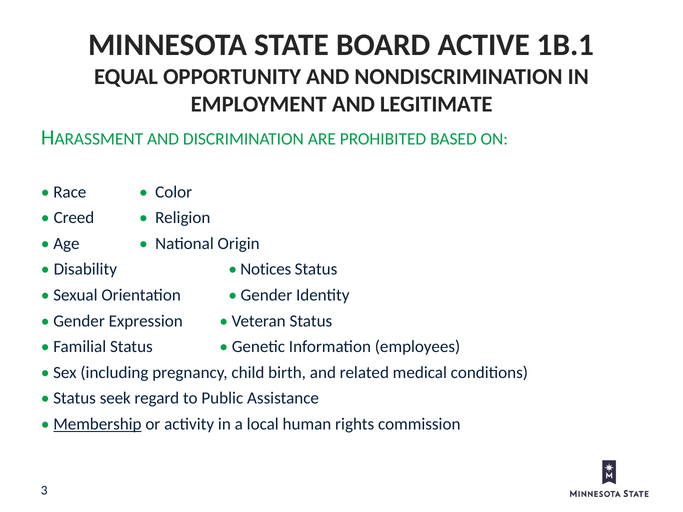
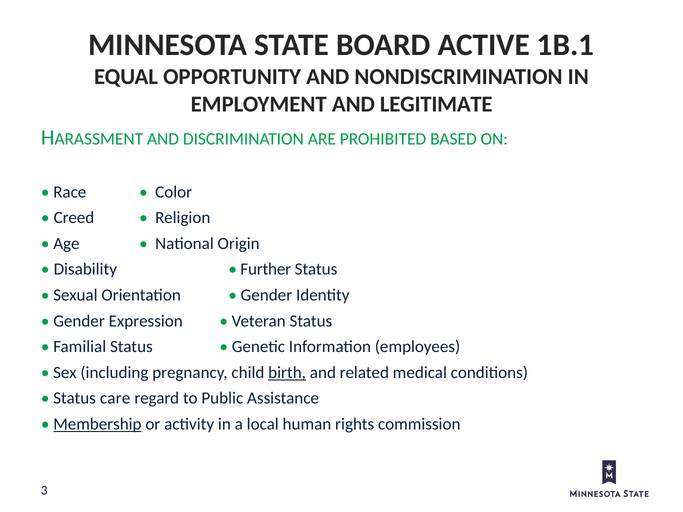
Notices: Notices -> Further
birth underline: none -> present
seek: seek -> care
